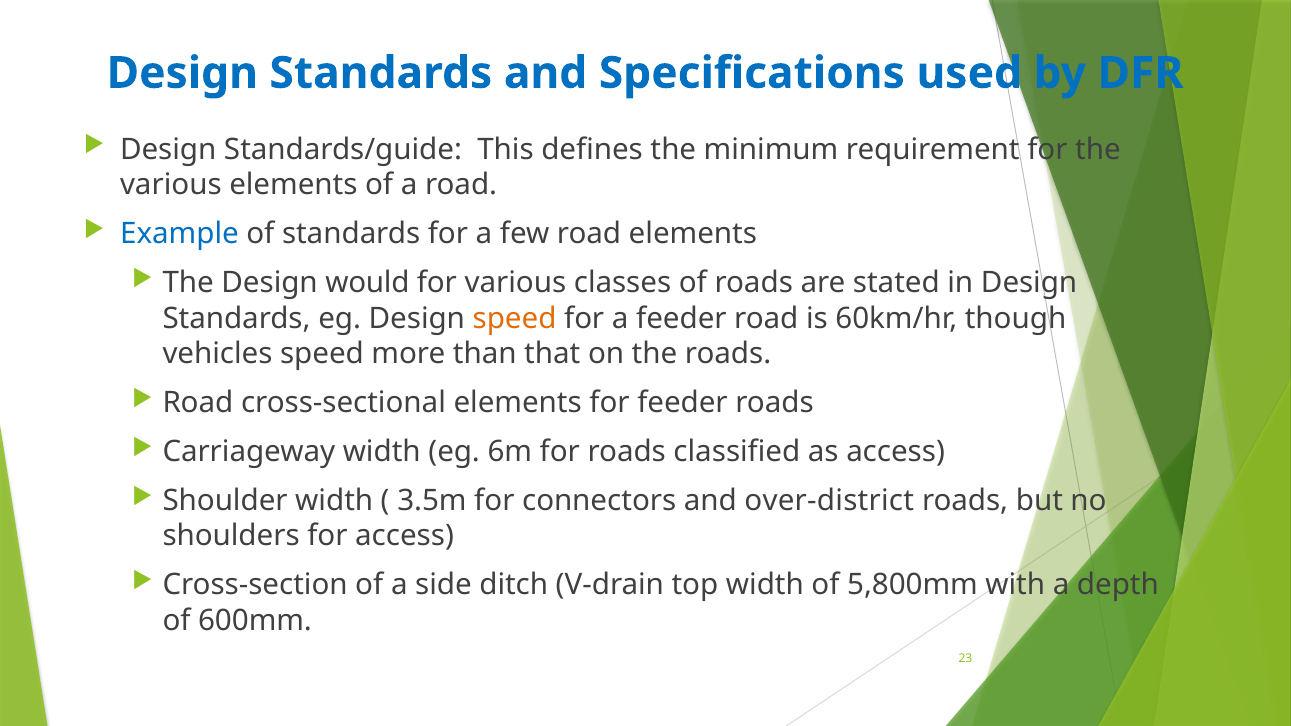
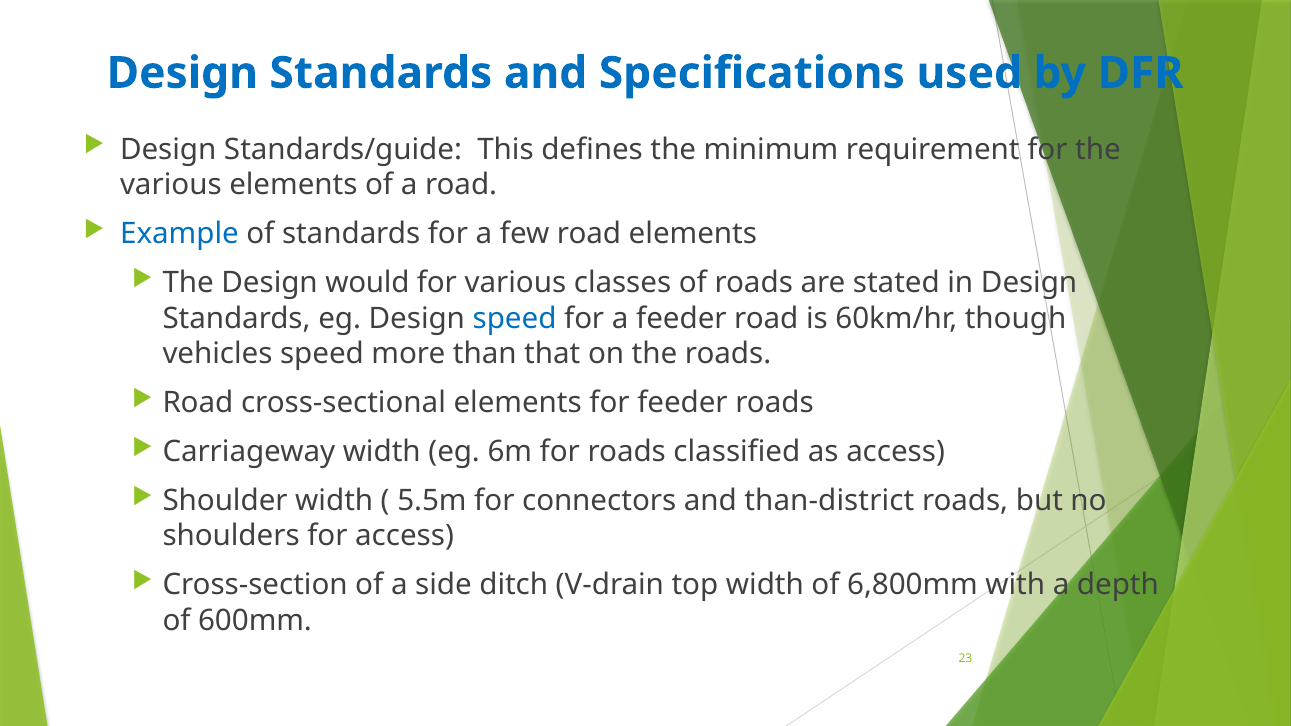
speed at (515, 318) colour: orange -> blue
3.5m: 3.5m -> 5.5m
over-district: over-district -> than-district
5,800mm: 5,800mm -> 6,800mm
